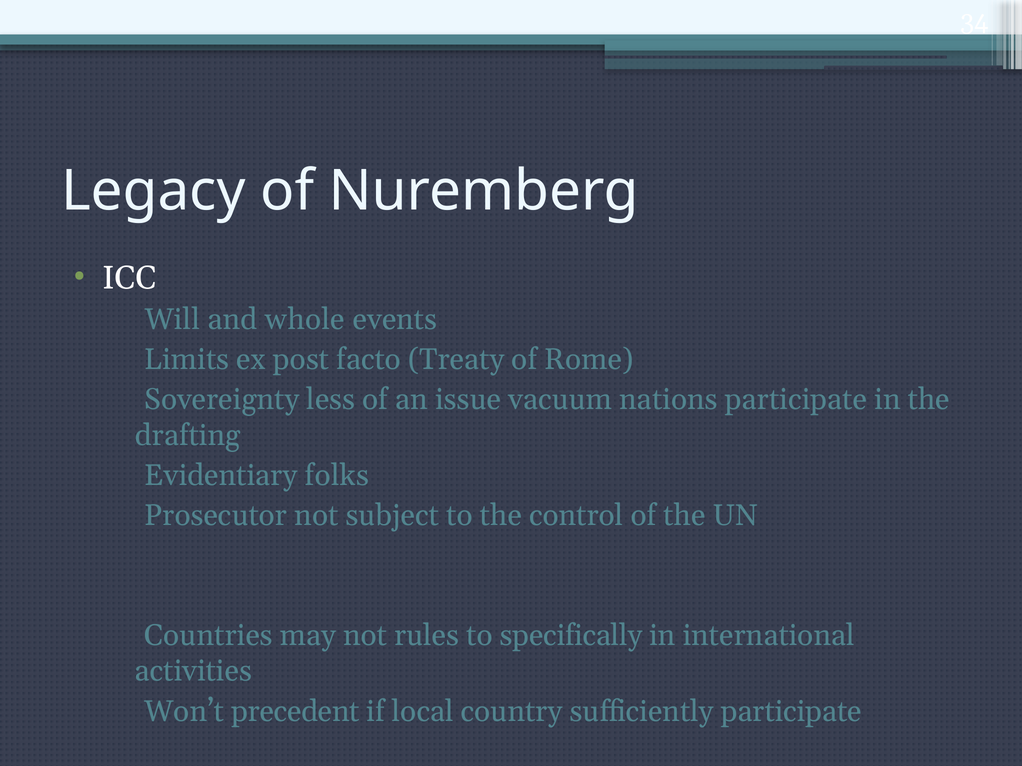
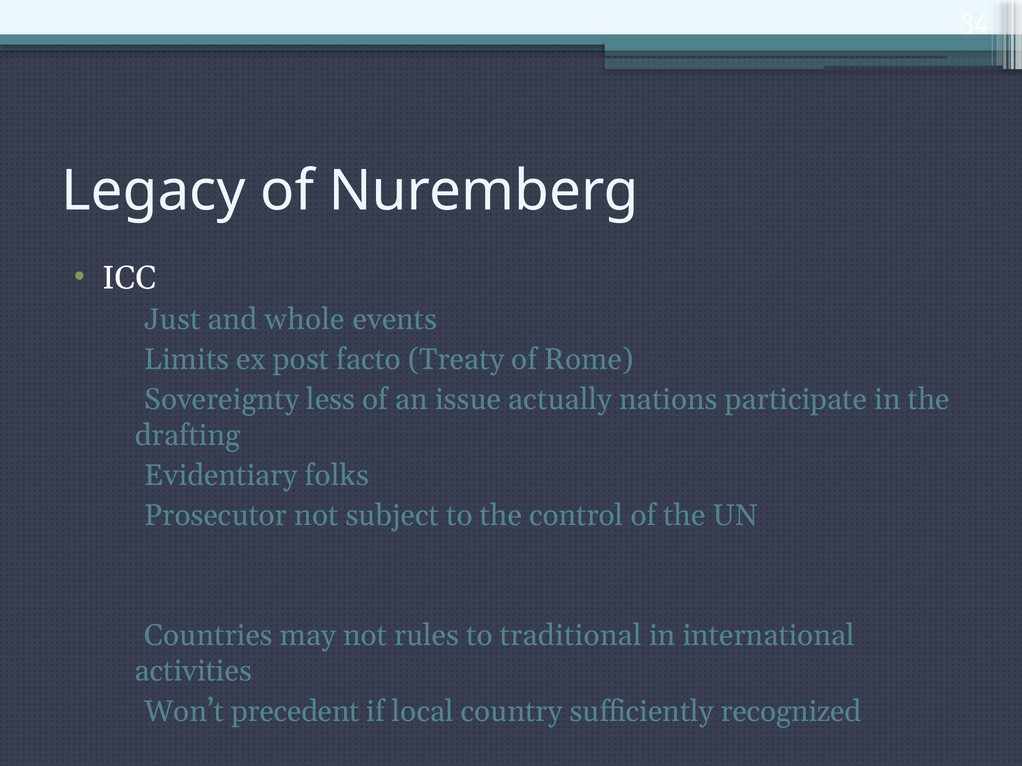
Will: Will -> Just
vacuum: vacuum -> actually
specifically: specifically -> traditional
sufficiently participate: participate -> recognized
